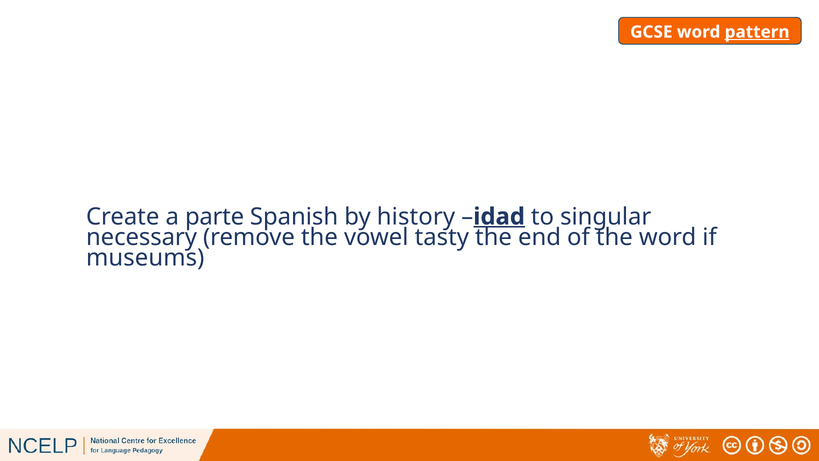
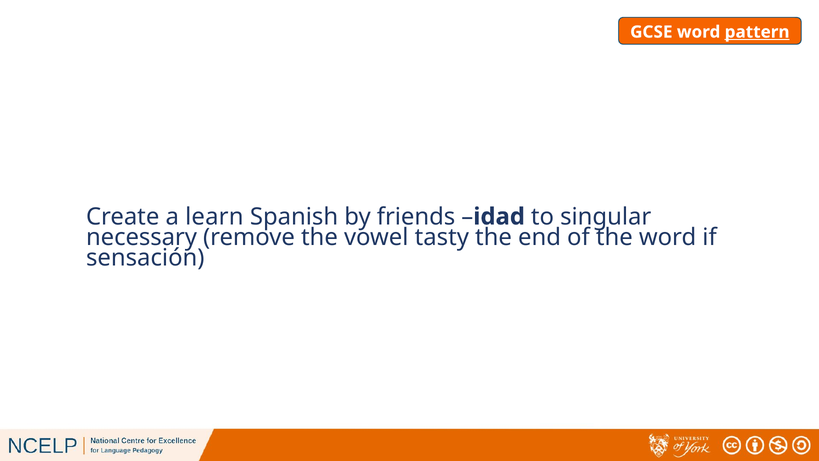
parte: parte -> learn
history: history -> friends
idad underline: present -> none
museums: museums -> sensación
